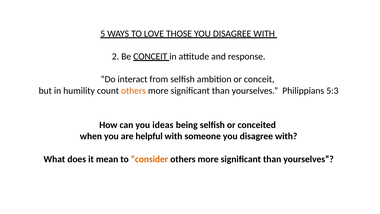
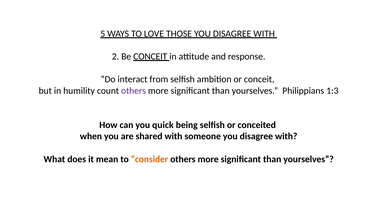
others at (134, 91) colour: orange -> purple
5:3: 5:3 -> 1:3
ideas: ideas -> quick
helpful: helpful -> shared
